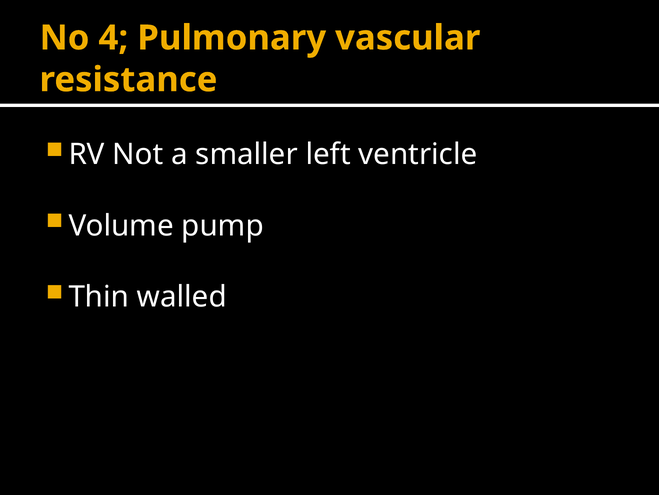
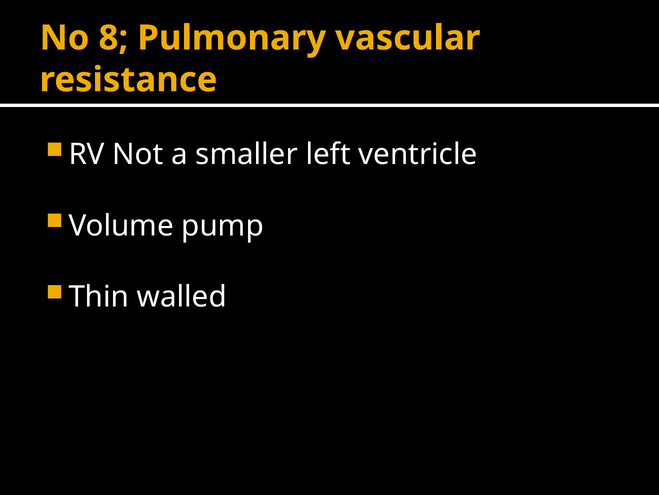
4: 4 -> 8
